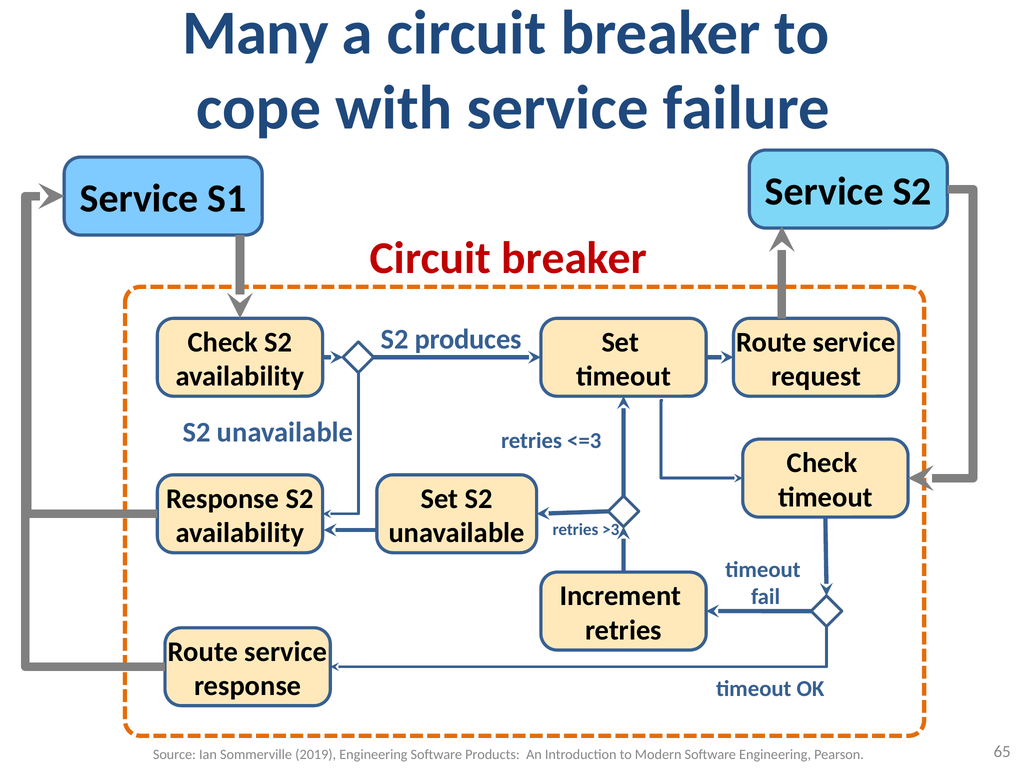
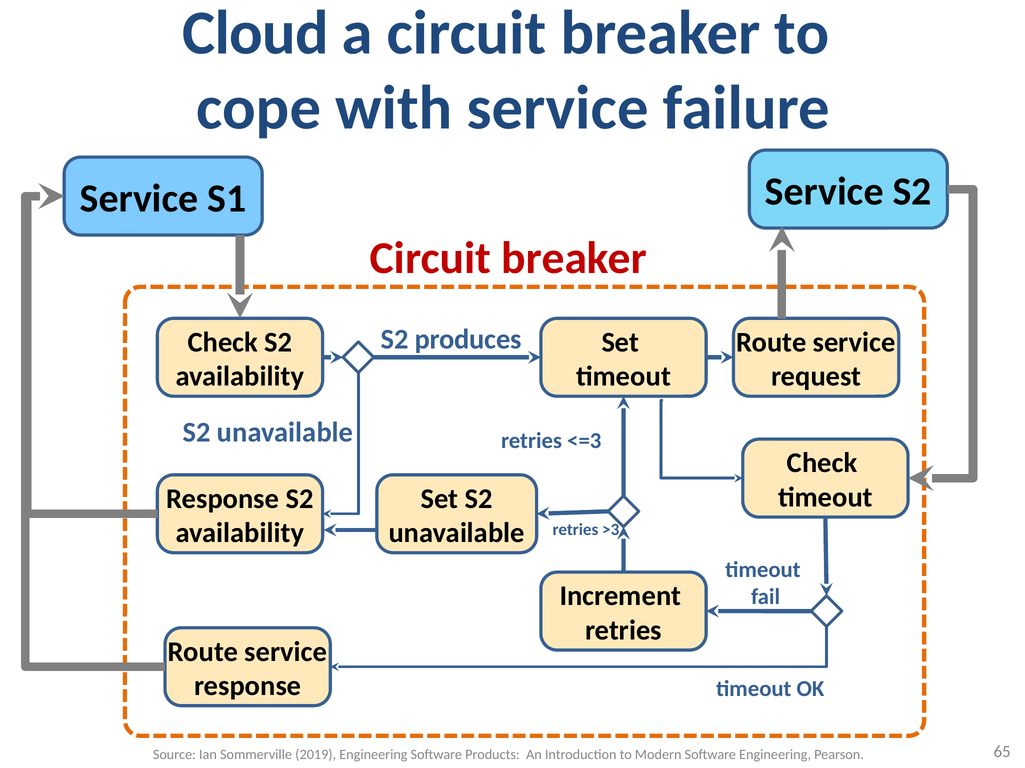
Many: Many -> Cloud
